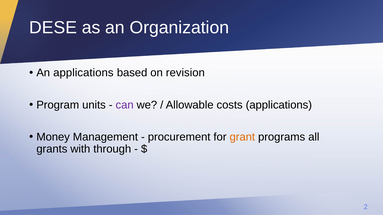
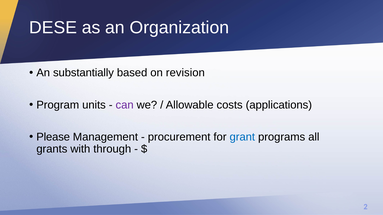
An applications: applications -> substantially
Money: Money -> Please
grant colour: orange -> blue
